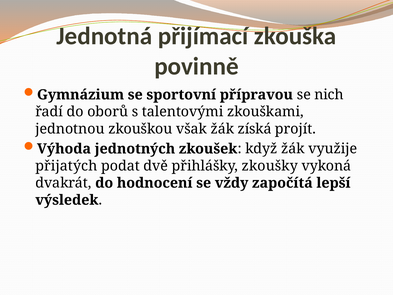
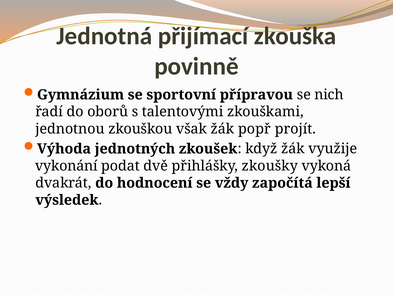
získá: získá -> popř
přijatých: přijatých -> vykonání
